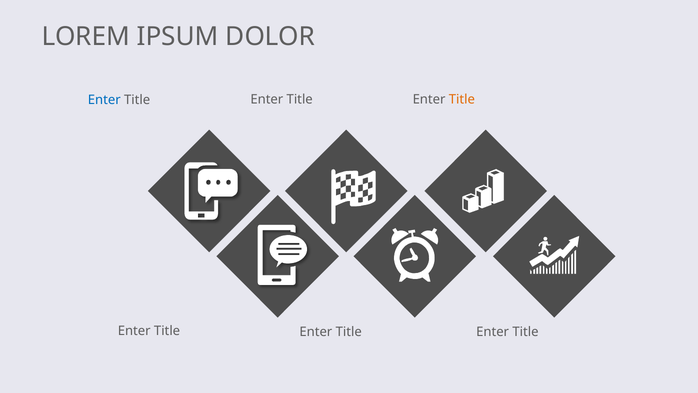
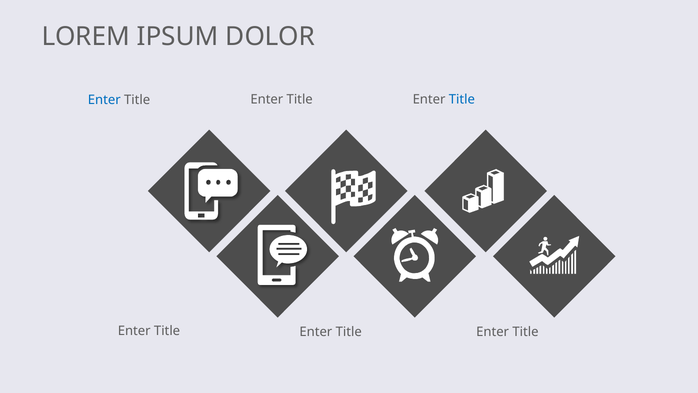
Title at (462, 100) colour: orange -> blue
